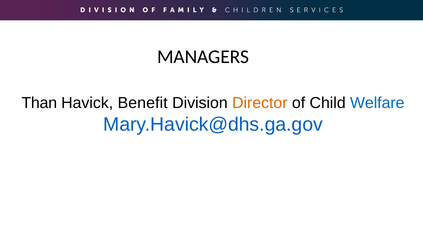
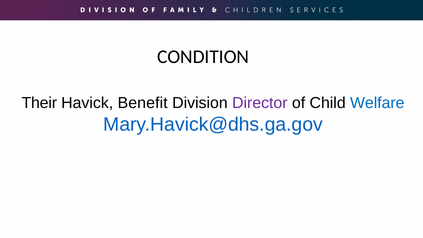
MANAGERS: MANAGERS -> CONDITION
Than: Than -> Their
Director colour: orange -> purple
